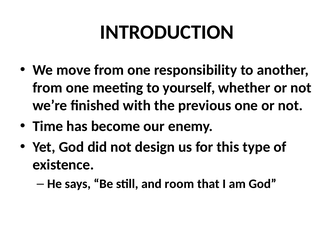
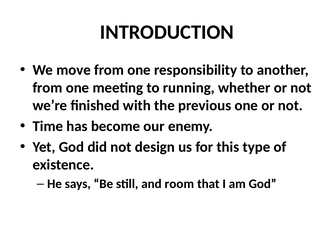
yourself: yourself -> running
